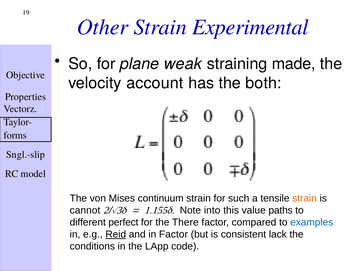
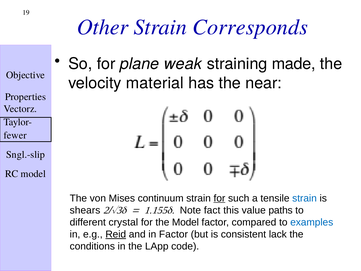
Experimental: Experimental -> Corresponds
account: account -> material
both: both -> near
forms: forms -> fewer
for at (219, 198) underline: none -> present
strain at (305, 198) colour: orange -> blue
cannot: cannot -> shears
into: into -> fact
perfect: perfect -> crystal
the There: There -> Model
